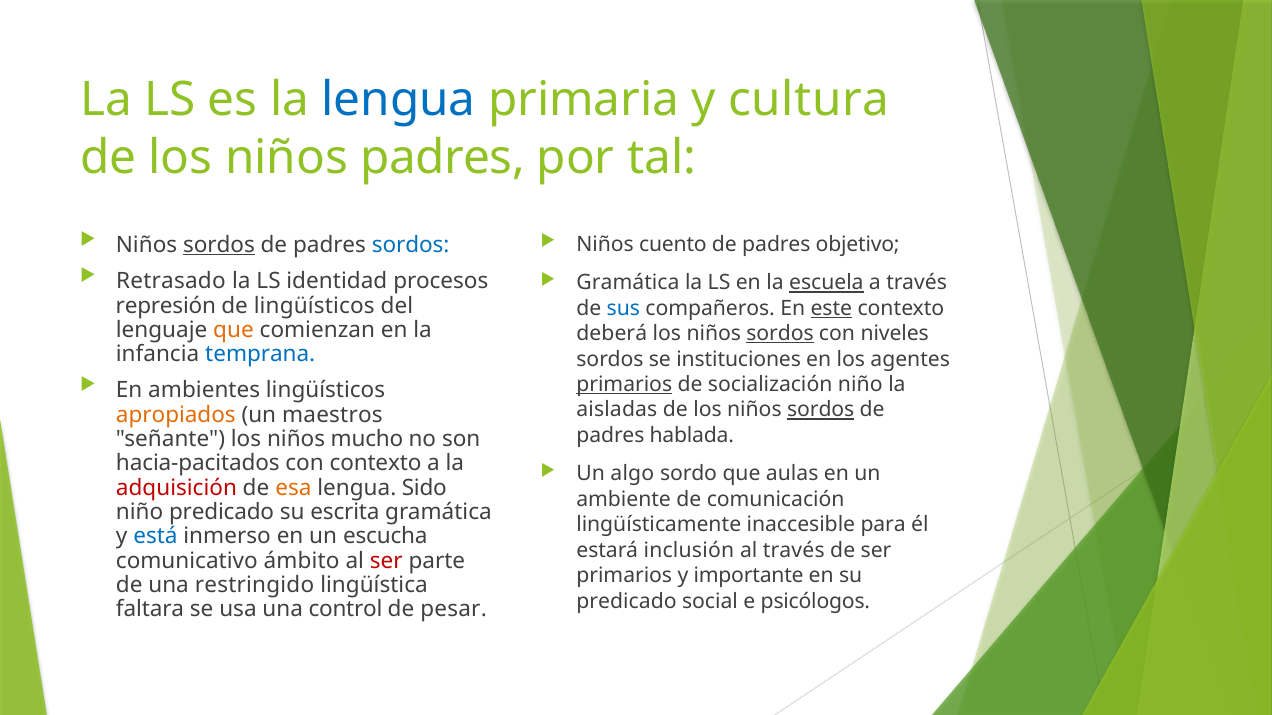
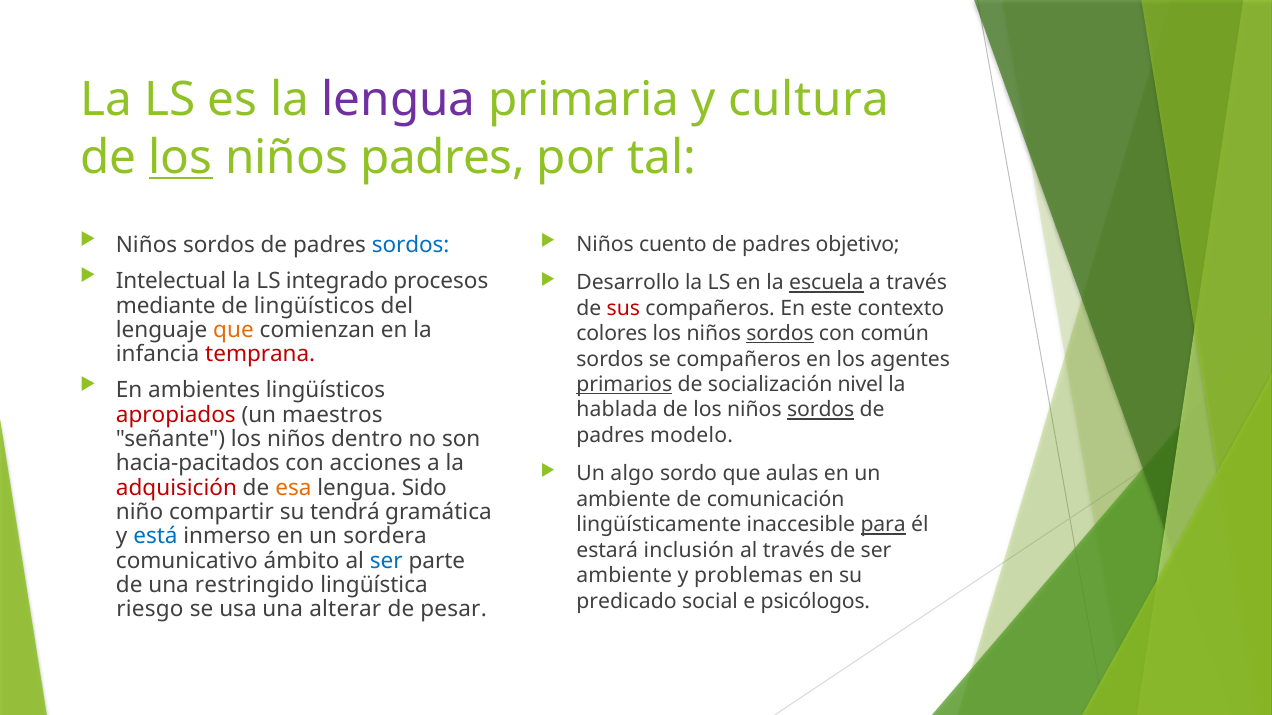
lengua at (399, 100) colour: blue -> purple
los at (181, 158) underline: none -> present
sordos at (219, 245) underline: present -> none
Retrasado: Retrasado -> Intelectual
identidad: identidad -> integrado
Gramática at (628, 283): Gramática -> Desarrollo
represión: represión -> mediante
sus colour: blue -> red
este underline: present -> none
deberá: deberá -> colores
niveles: niveles -> común
temprana colour: blue -> red
se instituciones: instituciones -> compañeros
socialización niño: niño -> nivel
aisladas: aisladas -> hablada
apropiados colour: orange -> red
hablada: hablada -> modelo
mucho: mucho -> dentro
con contexto: contexto -> acciones
niño predicado: predicado -> compartir
escrita: escrita -> tendrá
para underline: none -> present
escucha: escucha -> sordera
ser at (386, 561) colour: red -> blue
primarios at (624, 576): primarios -> ambiente
importante: importante -> problemas
faltara: faltara -> riesgo
control: control -> alterar
